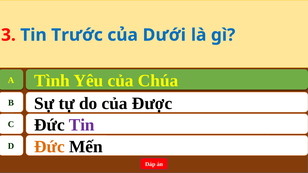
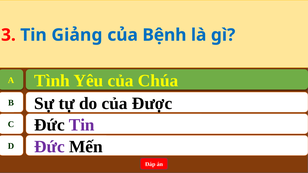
Trước: Trước -> Giảng
Dưới: Dưới -> Bệnh
Đức at (50, 147) colour: orange -> purple
